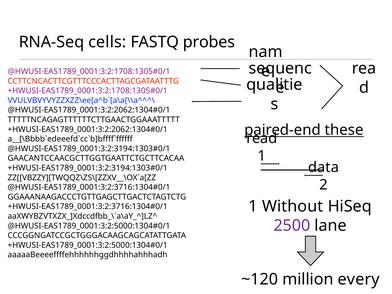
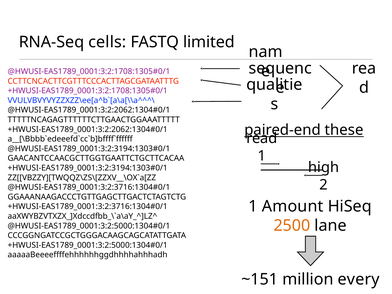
probes: probes -> limited
data: data -> high
Without: Without -> Amount
2500 colour: purple -> orange
~120: ~120 -> ~151
